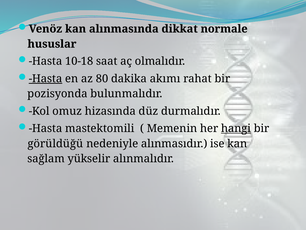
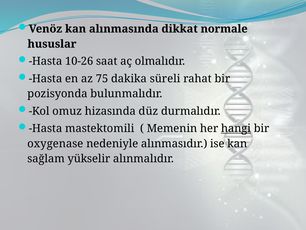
10-18: 10-18 -> 10-26
Hasta at (46, 79) underline: present -> none
80: 80 -> 75
akımı: akımı -> süreli
görüldüğü: görüldüğü -> oxygenase
